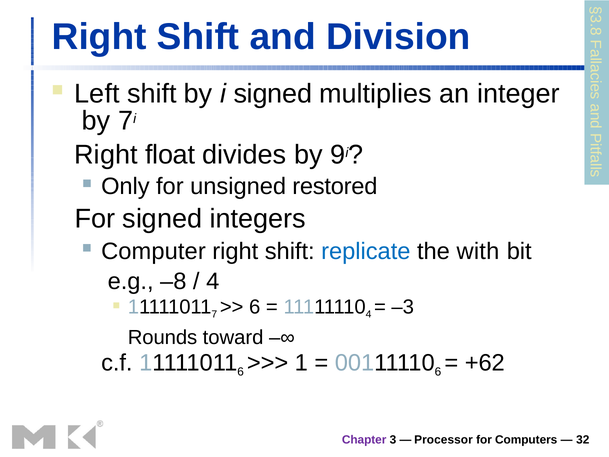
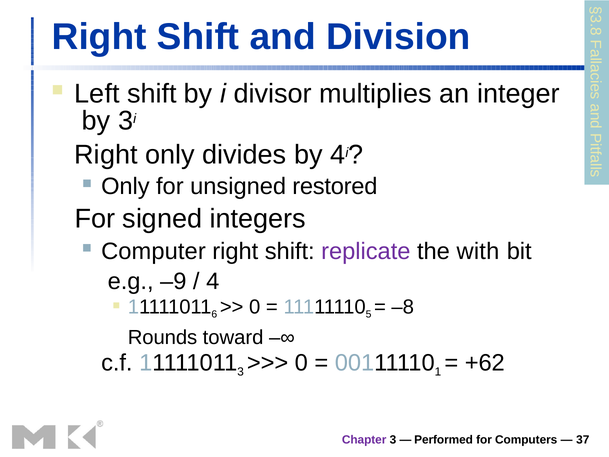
i signed: signed -> divisor
by 7: 7 -> 3
Right float: float -> only
by 9: 9 -> 4
replicate colour: blue -> purple
–8: –8 -> –9
7 at (214, 314): 7 -> 6
6 at (255, 307): 6 -> 0
4 at (369, 314): 4 -> 5
–3: –3 -> –8
6 at (241, 372): 6 -> 3
1 at (301, 363): 1 -> 0
6 at (438, 372): 6 -> 1
Processor: Processor -> Performed
32: 32 -> 37
